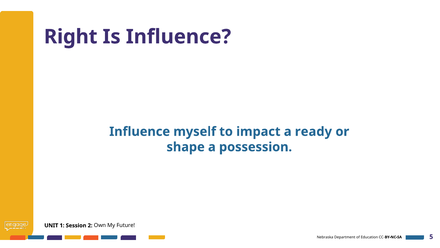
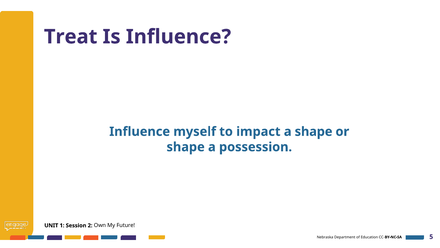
Right: Right -> Treat
a ready: ready -> shape
